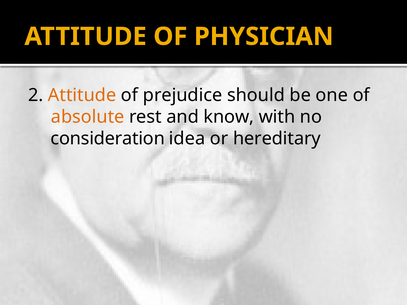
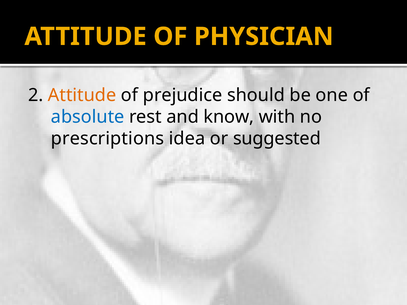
absolute colour: orange -> blue
consideration: consideration -> prescriptions
hereditary: hereditary -> suggested
